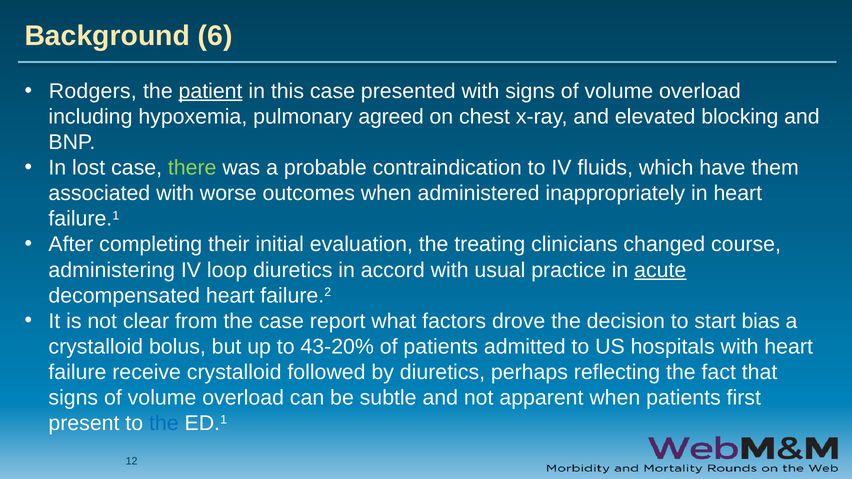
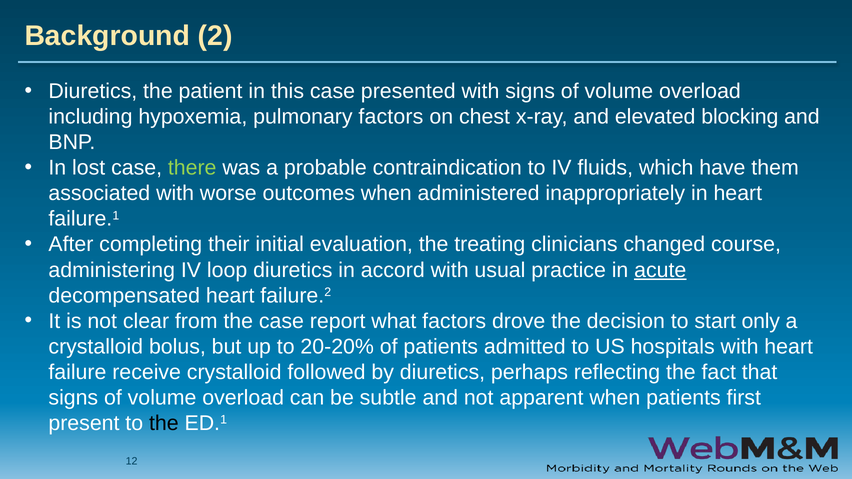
6: 6 -> 2
Rodgers at (93, 91): Rodgers -> Diuretics
patient underline: present -> none
pulmonary agreed: agreed -> factors
bias: bias -> only
43-20%: 43-20% -> 20-20%
the at (164, 423) colour: blue -> black
